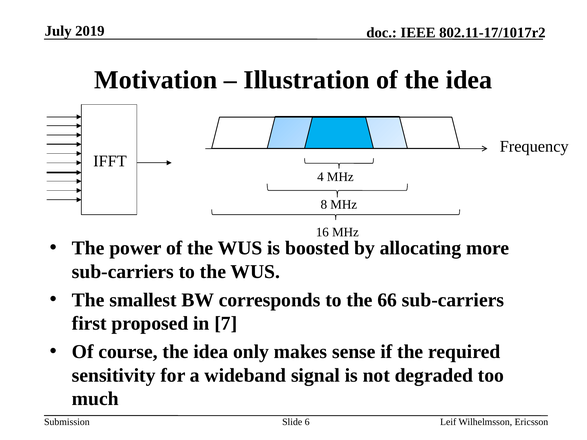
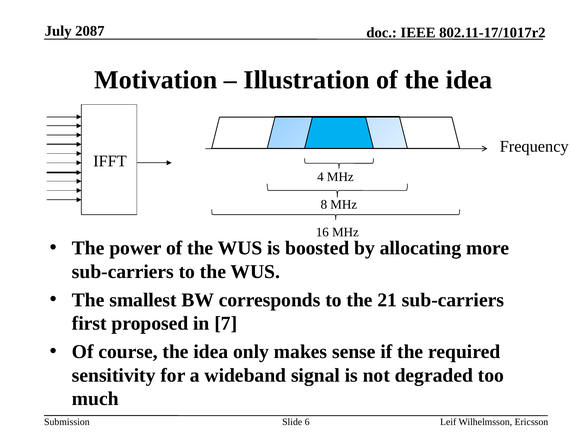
2019: 2019 -> 2087
66: 66 -> 21
